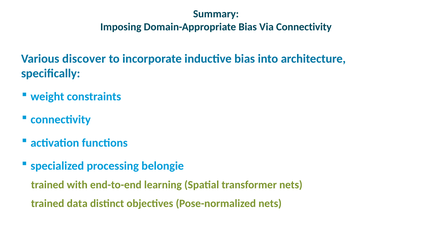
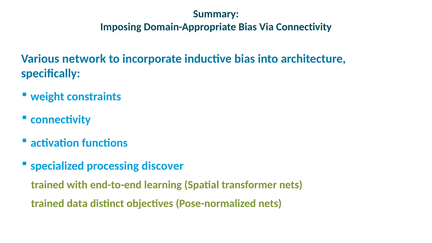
discover: discover -> network
belongie: belongie -> discover
